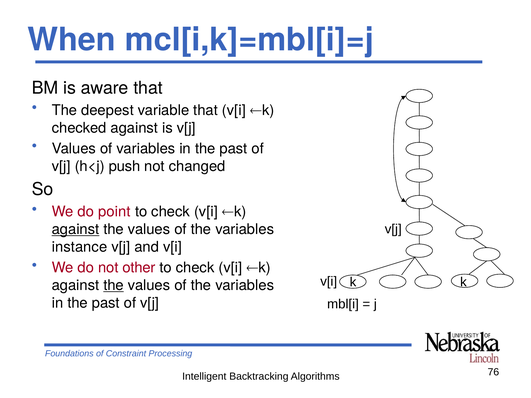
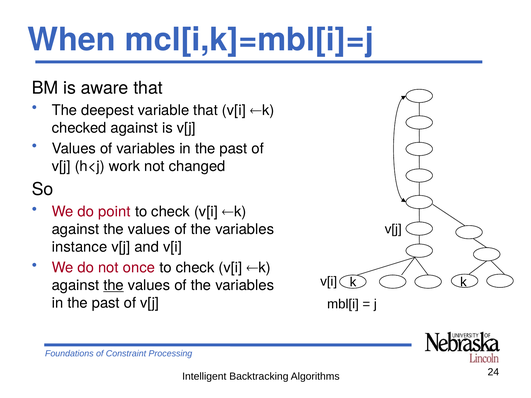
push: push -> work
against at (76, 229) underline: present -> none
other: other -> once
76: 76 -> 24
